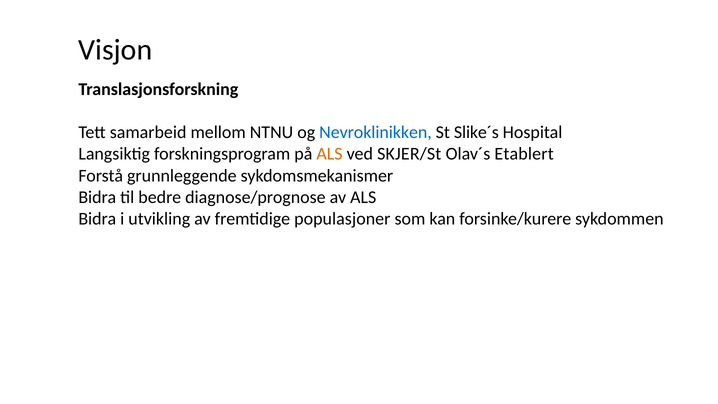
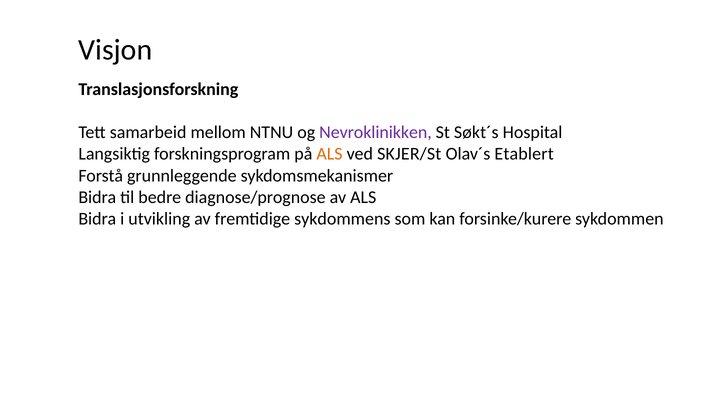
Nevroklinikken colour: blue -> purple
Slike´s: Slike´s -> Søkt´s
populasjoner: populasjoner -> sykdommens
